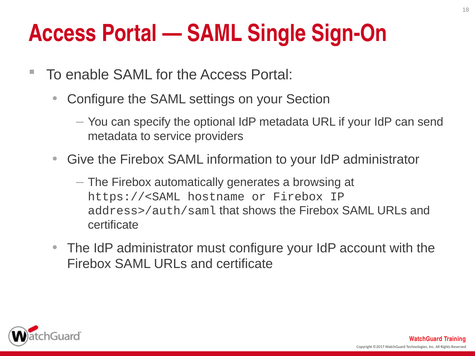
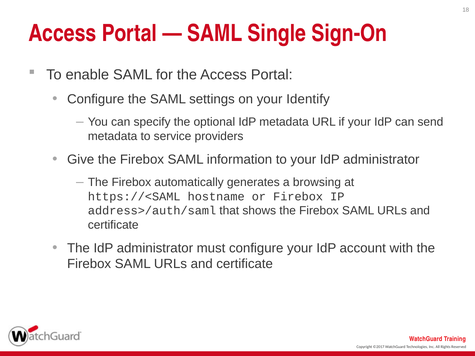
Section: Section -> Identify
